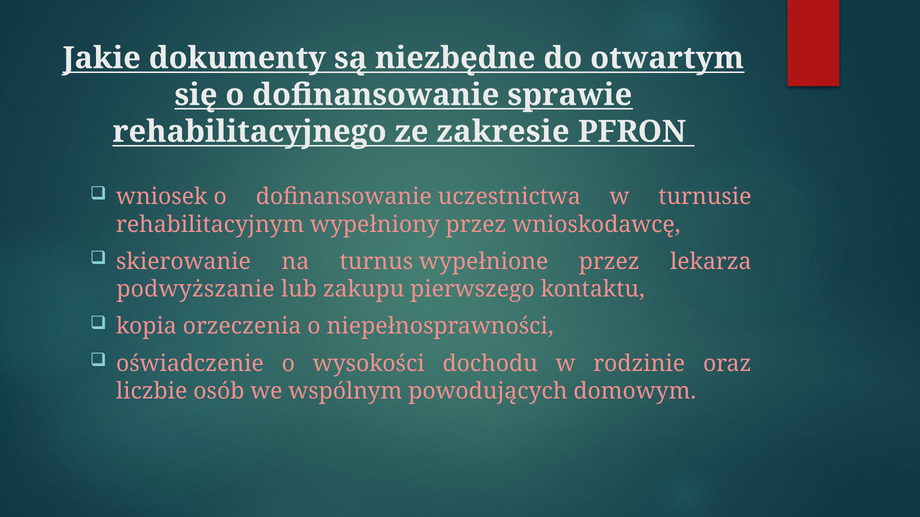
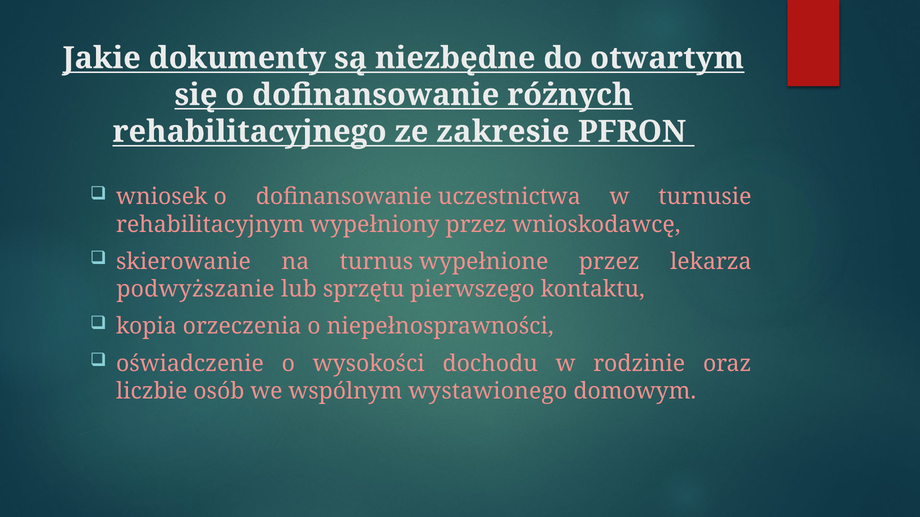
sprawie: sprawie -> różnych
zakupu: zakupu -> sprzętu
powodujących: powodujących -> wystawionego
